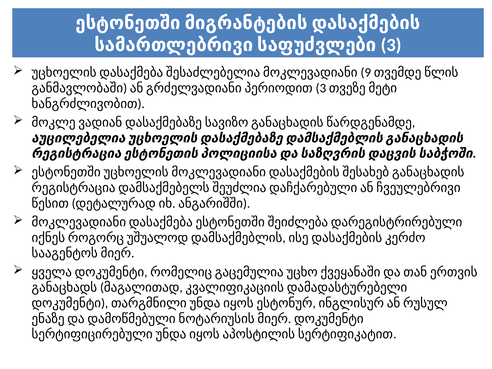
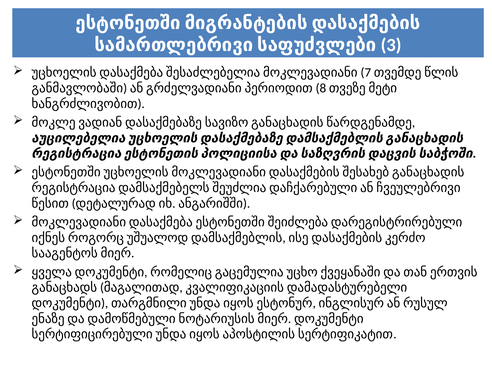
9: 9 -> 7
3 at (321, 88): 3 -> 8
